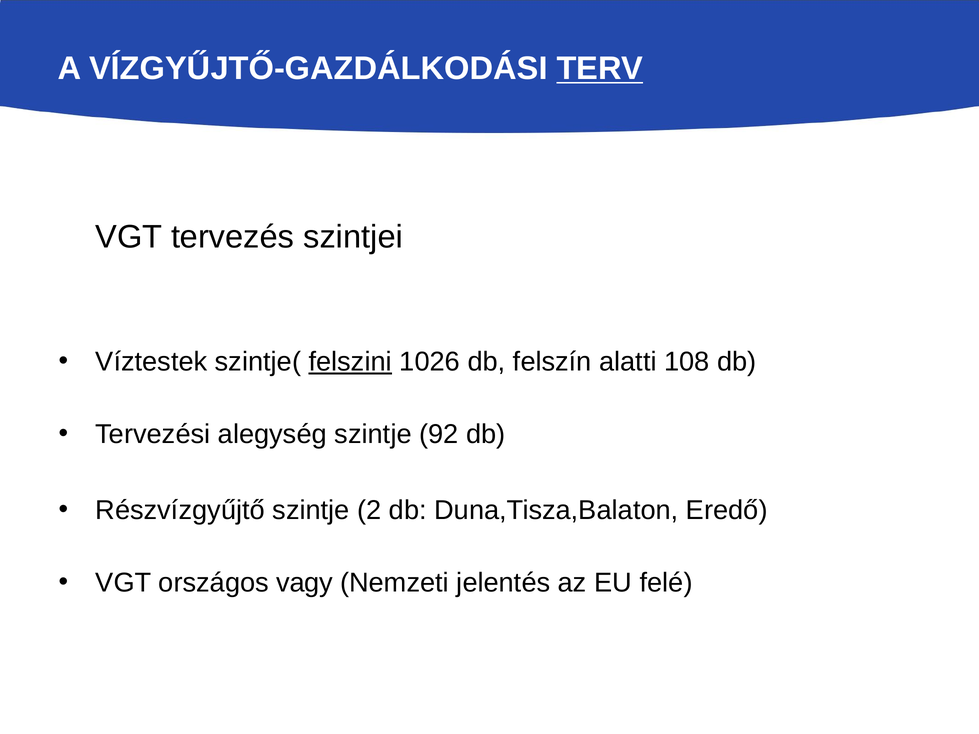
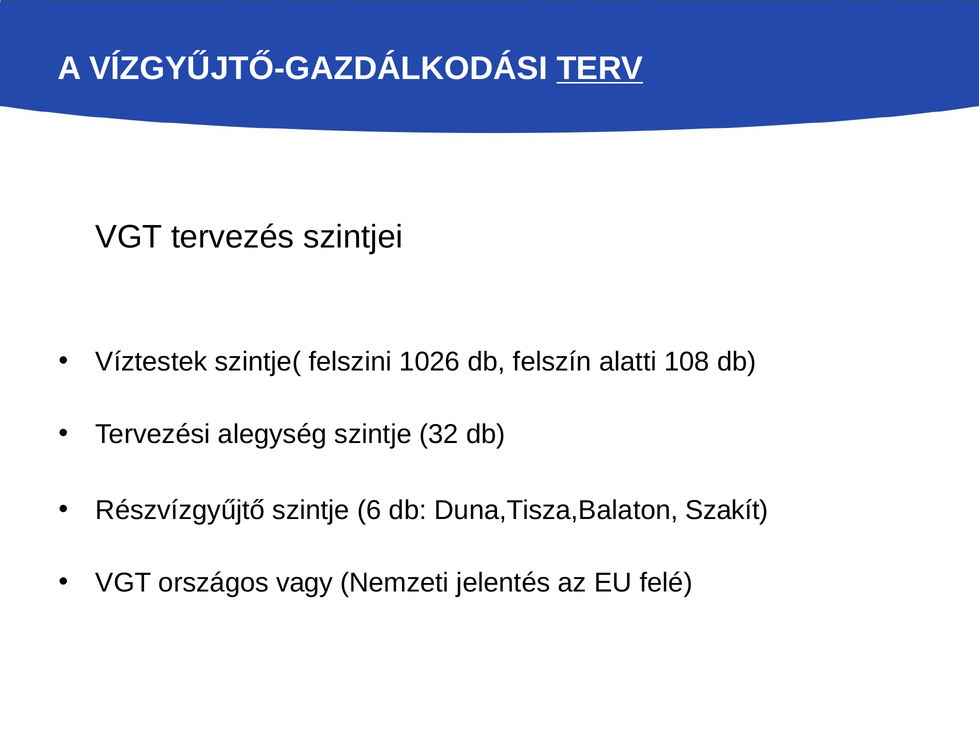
felszini underline: present -> none
92: 92 -> 32
2: 2 -> 6
Eredő: Eredő -> Szakít
